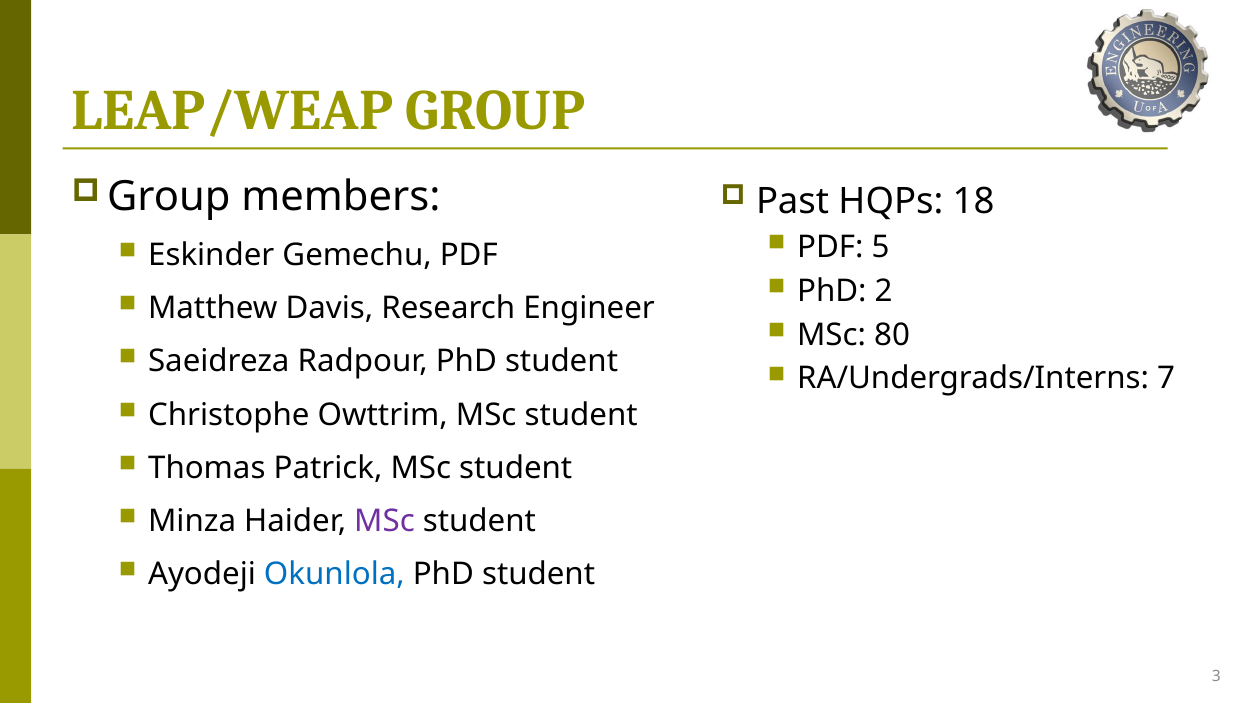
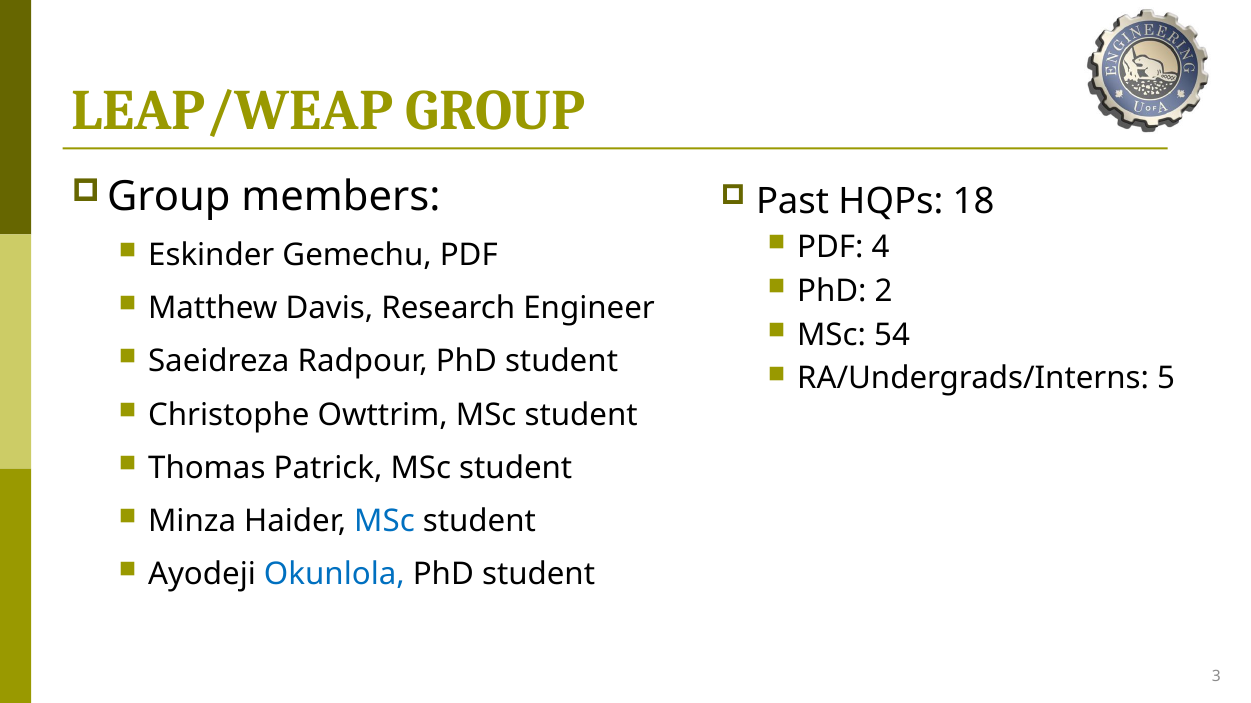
5: 5 -> 4
80: 80 -> 54
7: 7 -> 5
MSc at (385, 522) colour: purple -> blue
